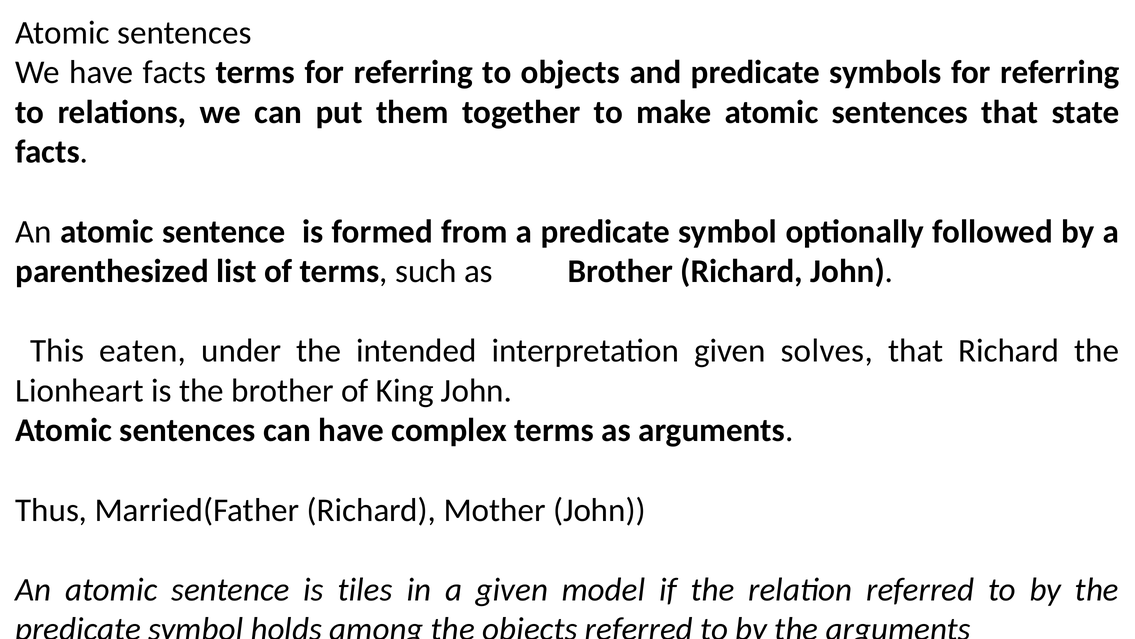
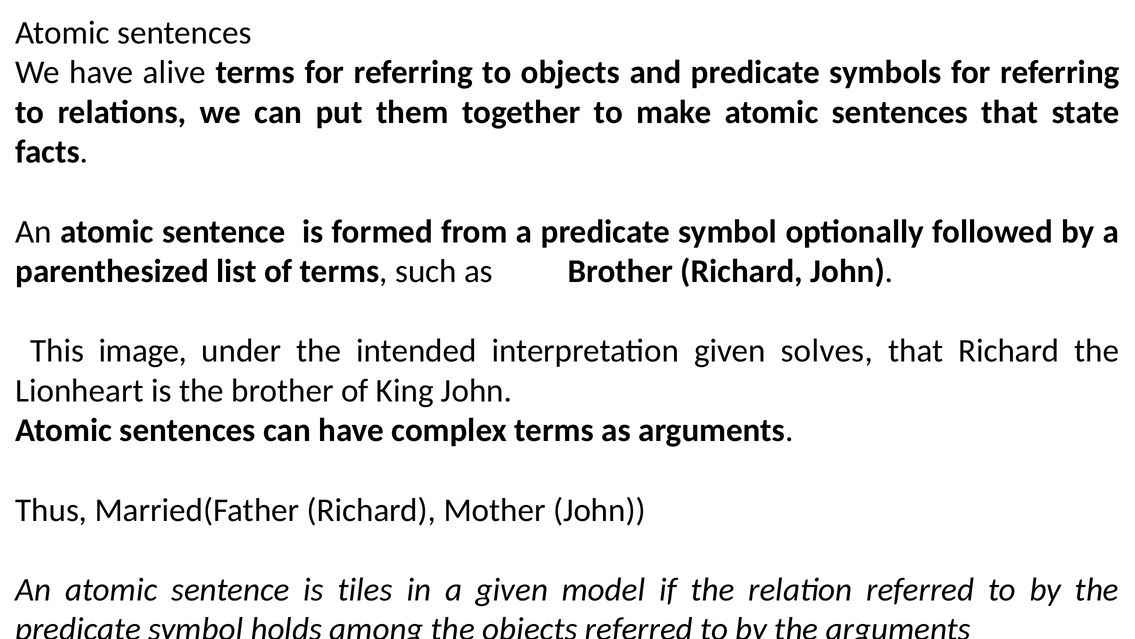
have facts: facts -> alive
eaten: eaten -> image
